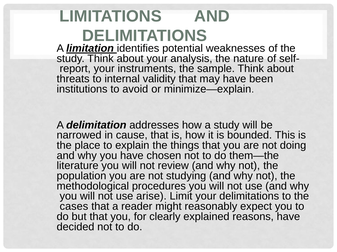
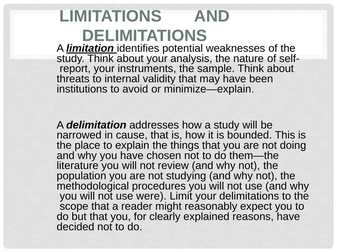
arise: arise -> were
cases: cases -> scope
